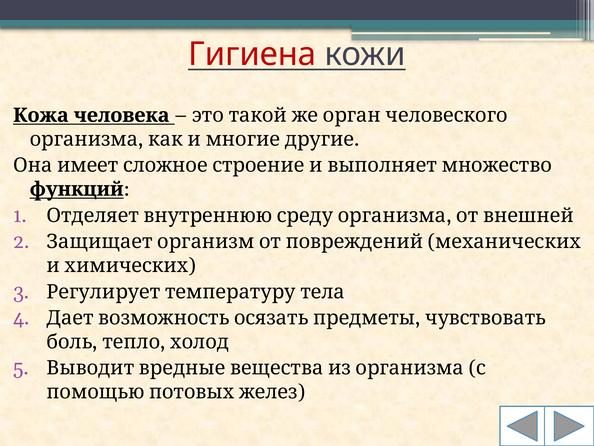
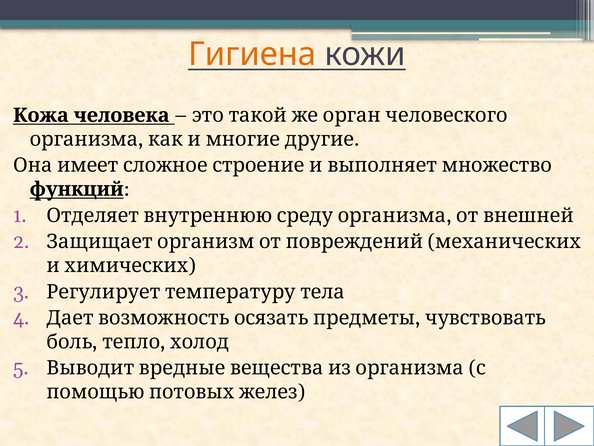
Гигиена colour: red -> orange
